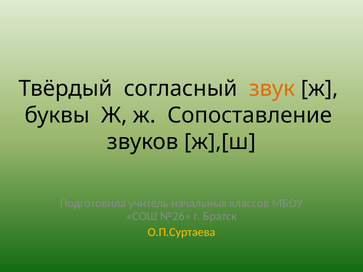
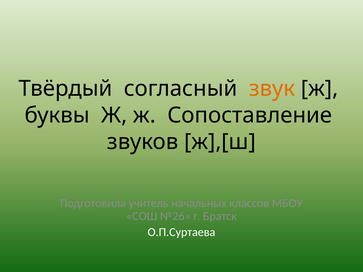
О.П.Суртаева colour: yellow -> white
